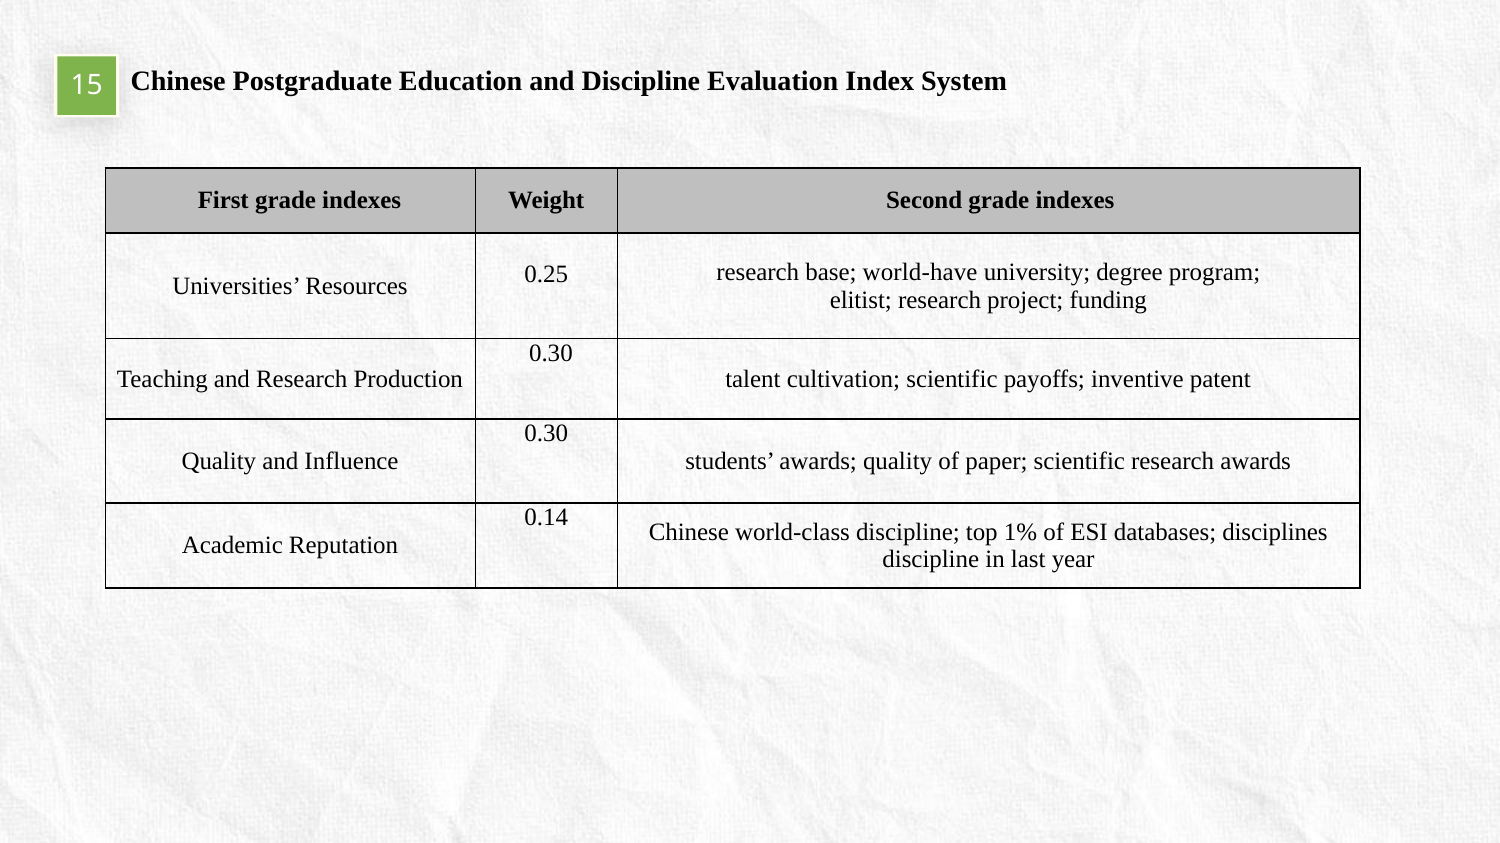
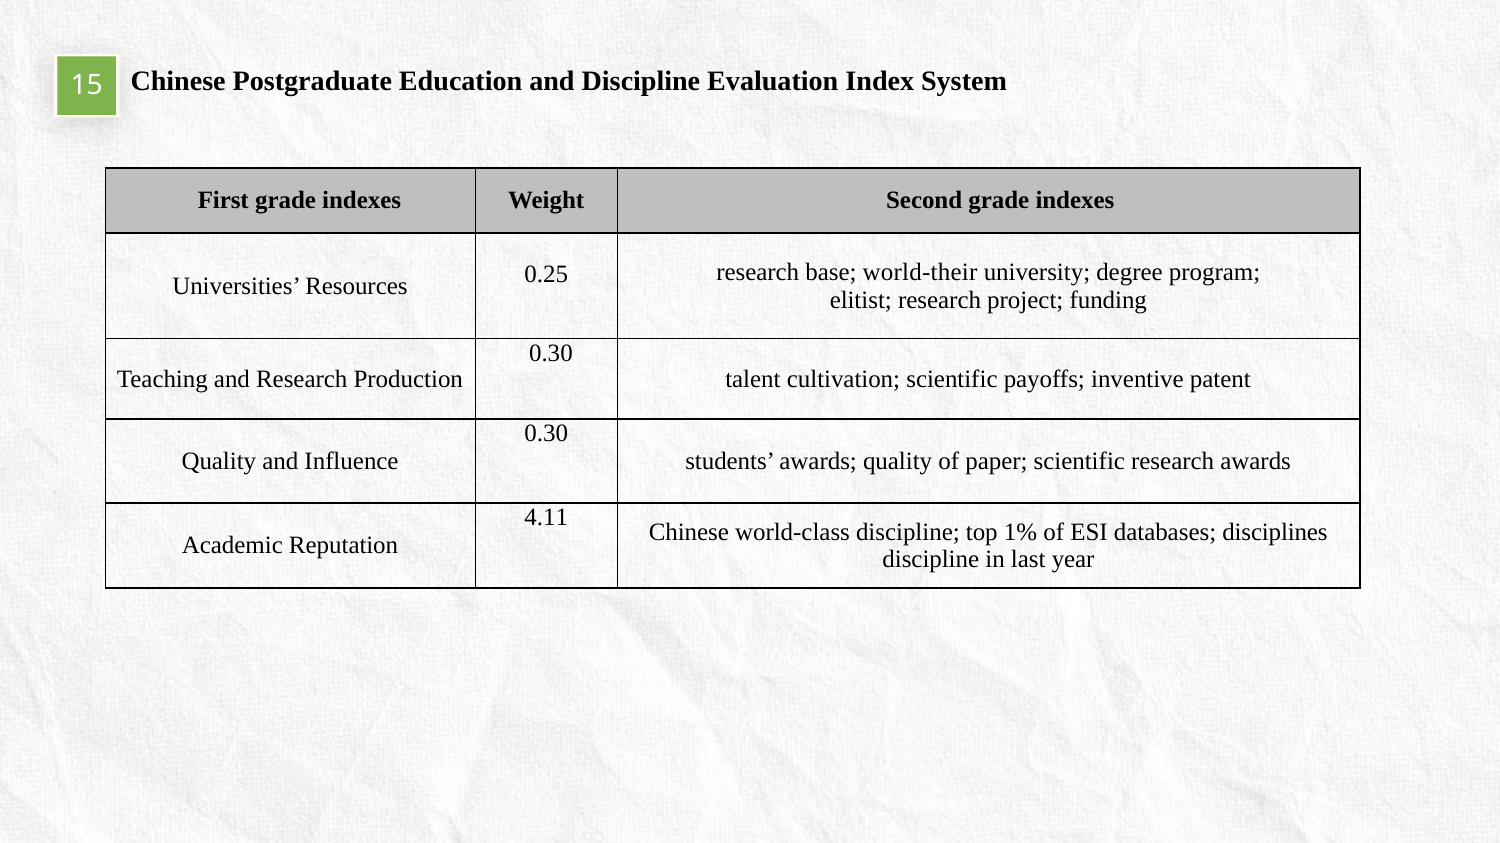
world-have: world-have -> world-their
0.14: 0.14 -> 4.11
